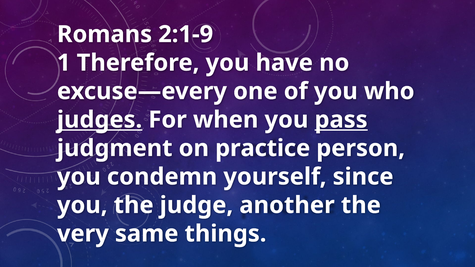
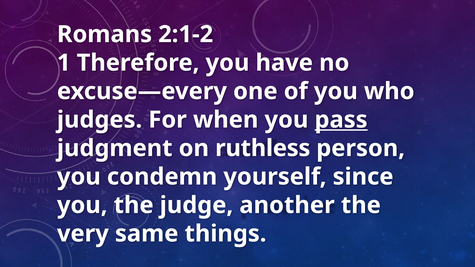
2:1-9: 2:1-9 -> 2:1-2
judges underline: present -> none
practice: practice -> ruthless
